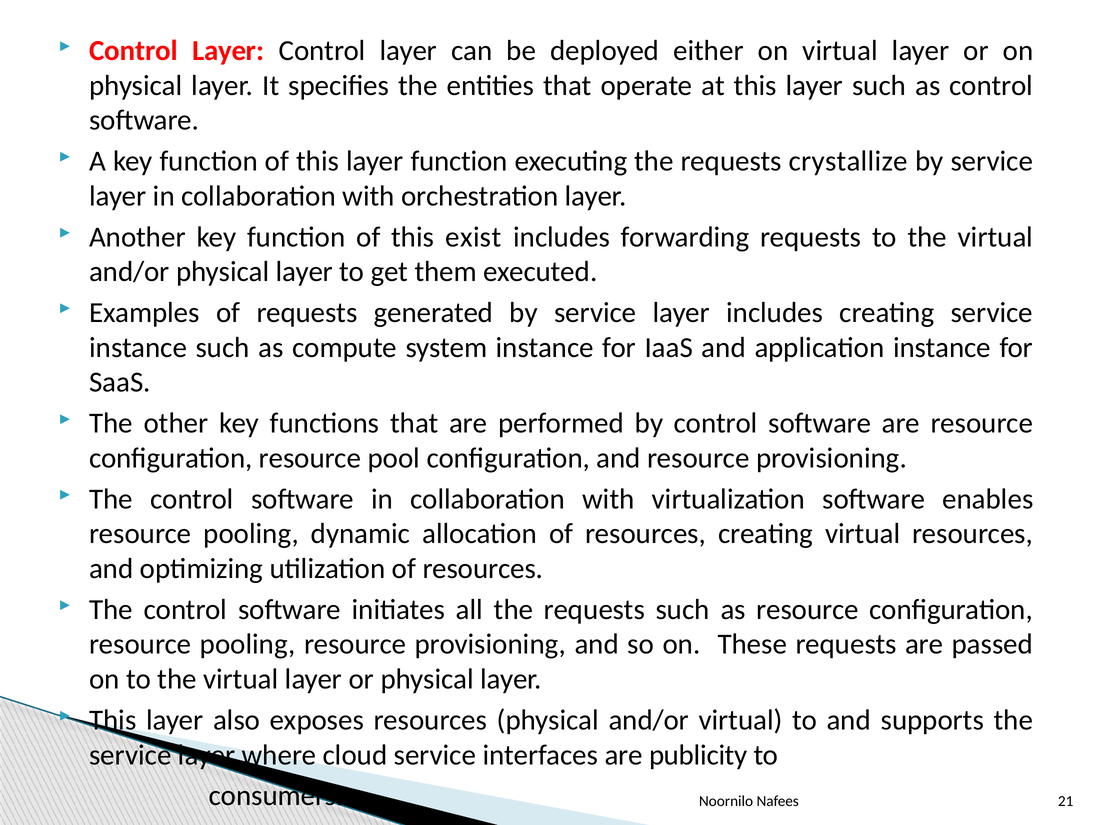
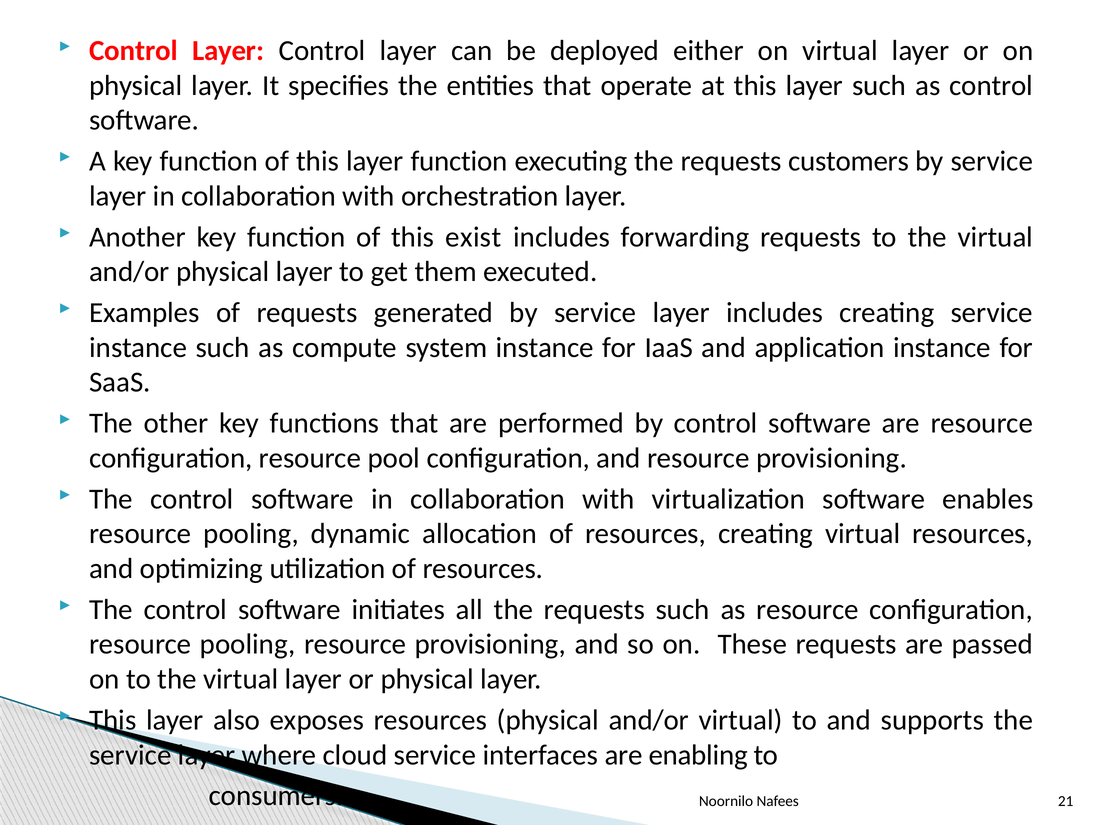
crystallize: crystallize -> customers
publicity: publicity -> enabling
